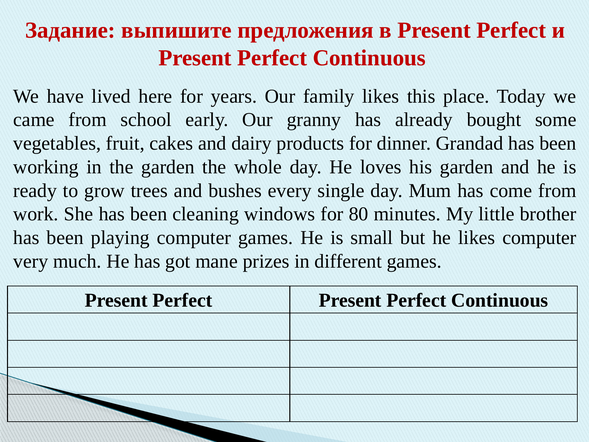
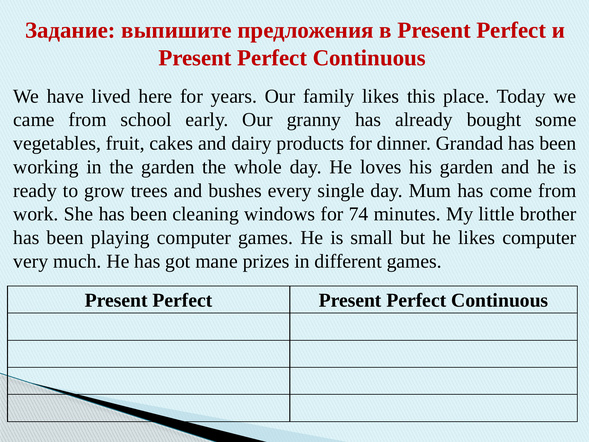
80: 80 -> 74
